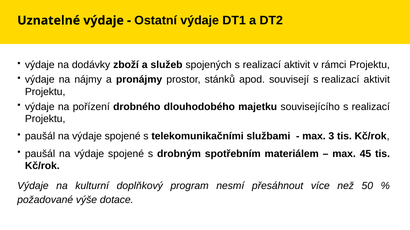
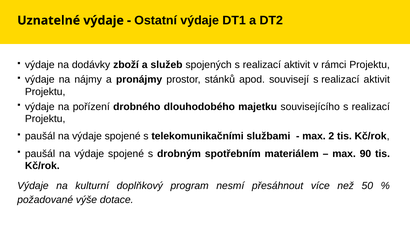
3: 3 -> 2
45: 45 -> 90
